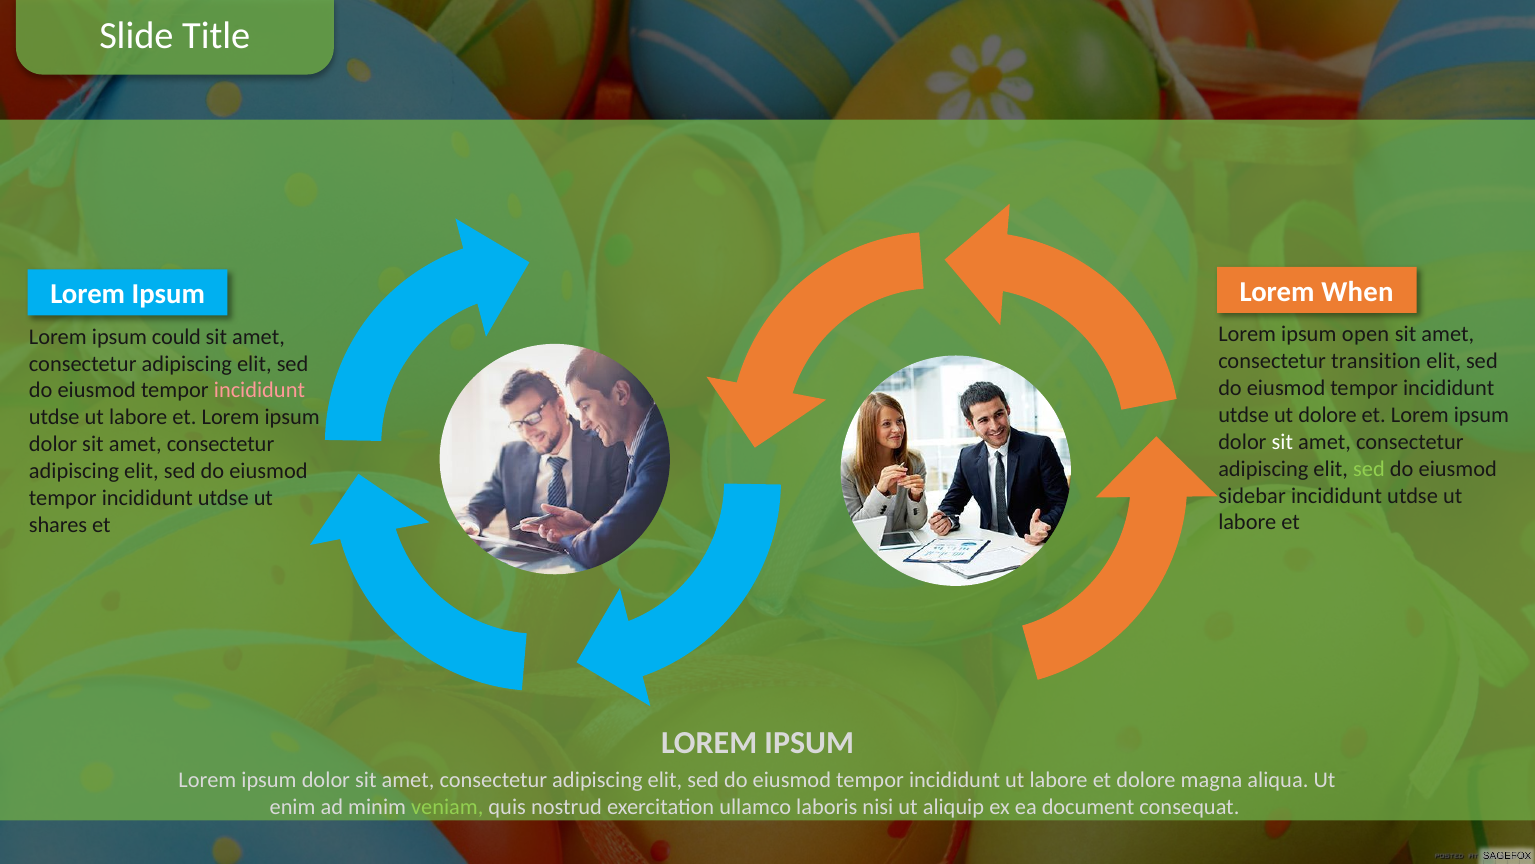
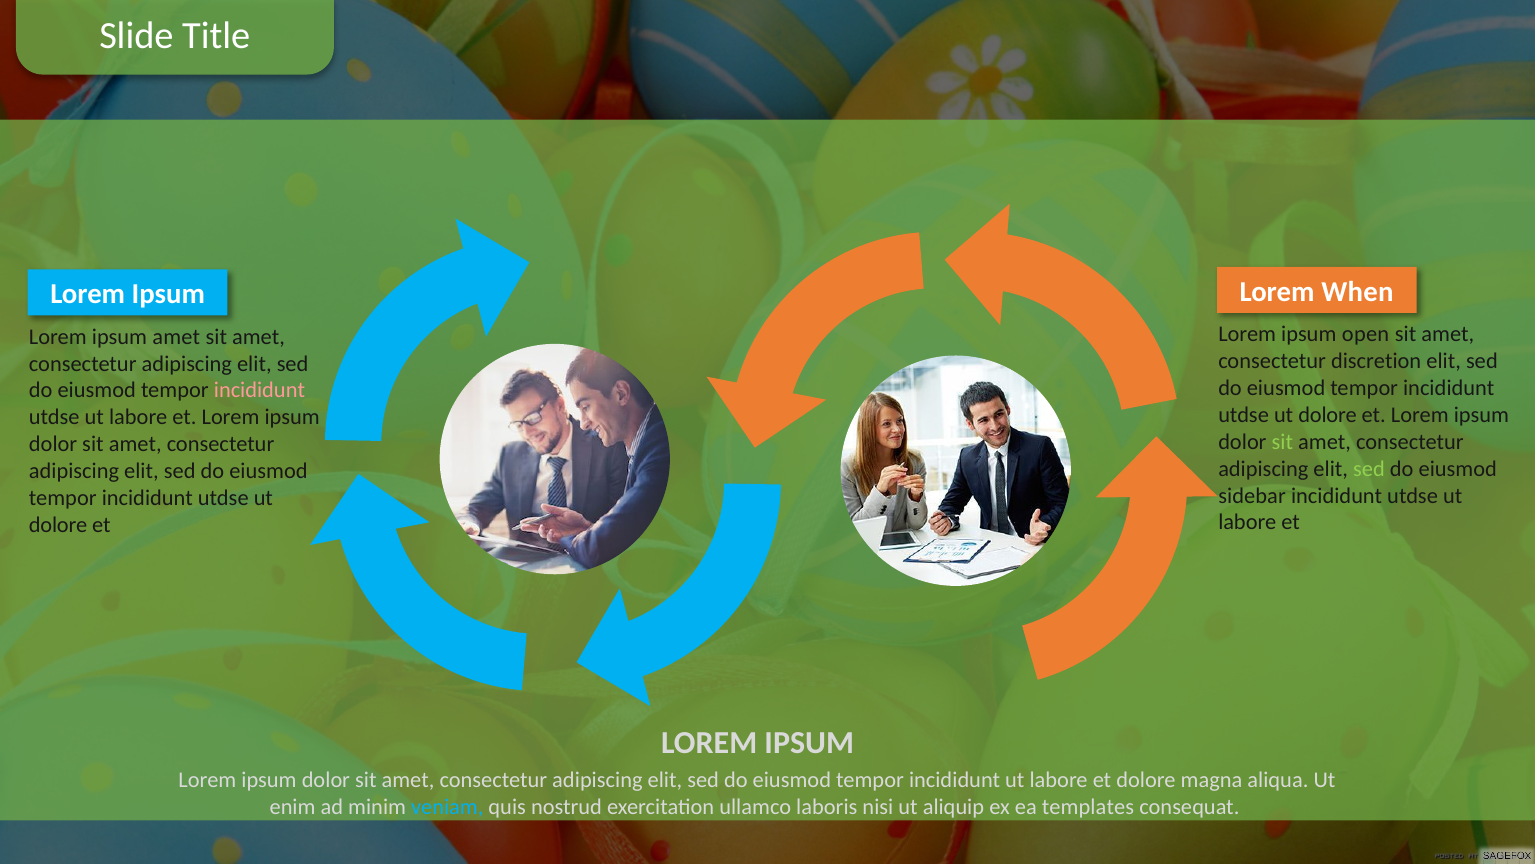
ipsum could: could -> amet
transition: transition -> discretion
sit at (1282, 442) colour: white -> light green
shares at (58, 525): shares -> dolore
veniam colour: light green -> light blue
document: document -> templates
